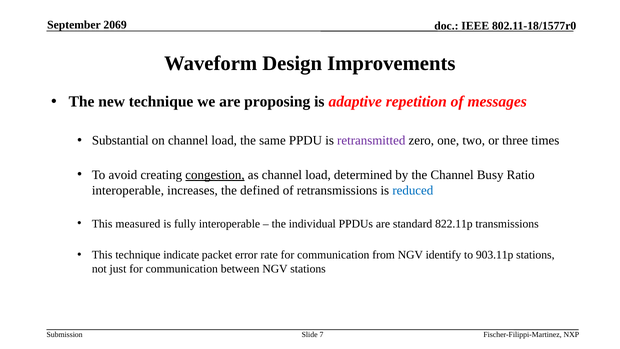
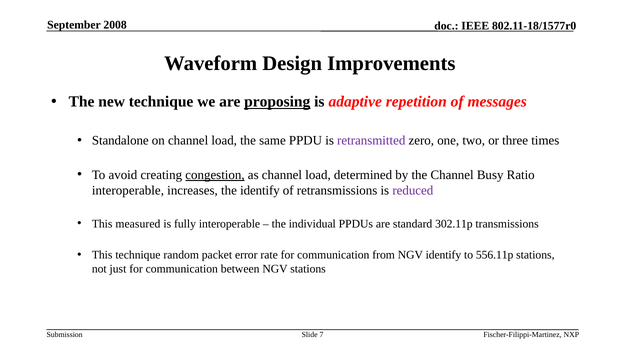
2069: 2069 -> 2008
proposing underline: none -> present
Substantial: Substantial -> Standalone
the defined: defined -> identify
reduced colour: blue -> purple
822.11p: 822.11p -> 302.11p
indicate: indicate -> random
903.11p: 903.11p -> 556.11p
